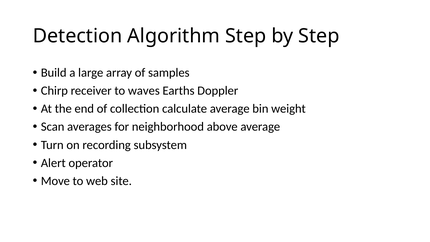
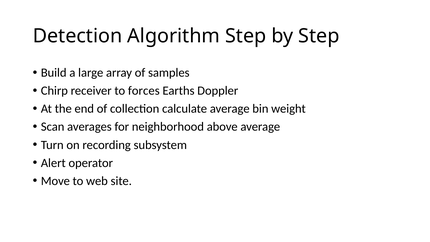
waves: waves -> forces
